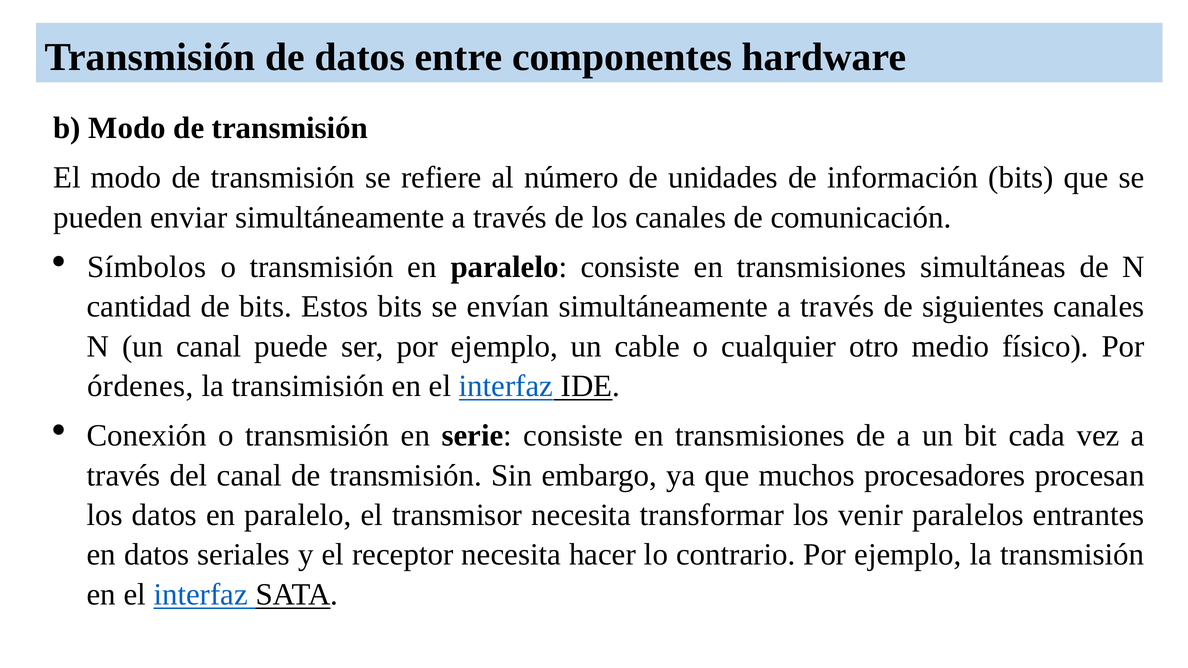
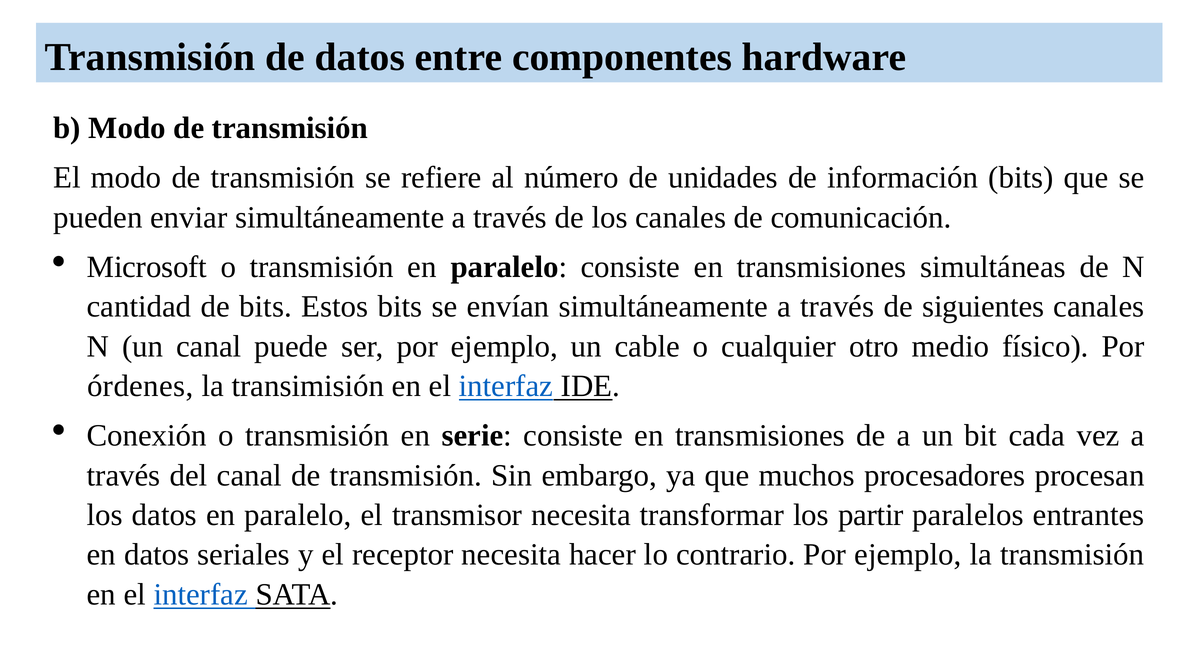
Símbolos: Símbolos -> Microsoft
venir: venir -> partir
